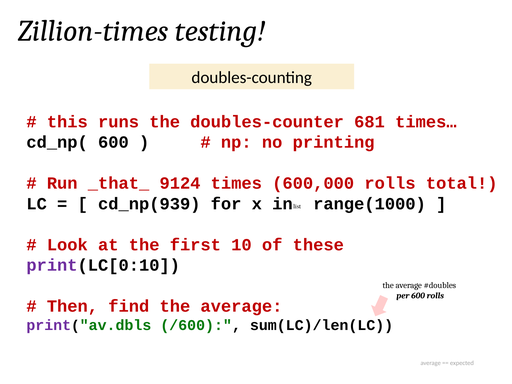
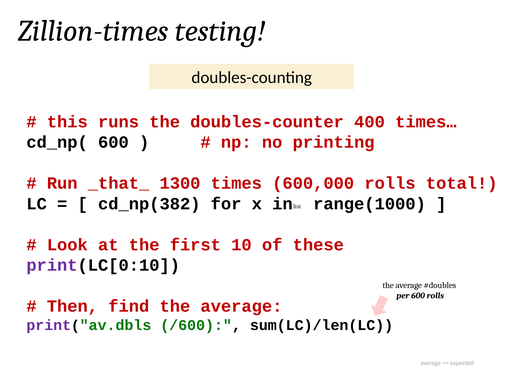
681: 681 -> 400
9124: 9124 -> 1300
cd_np(939: cd_np(939 -> cd_np(382
